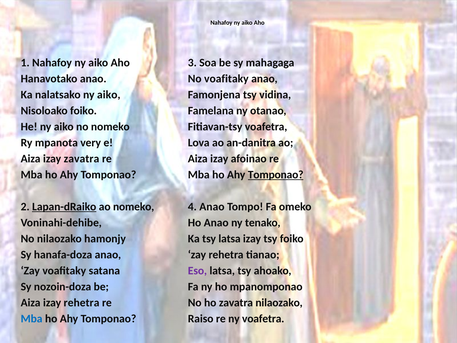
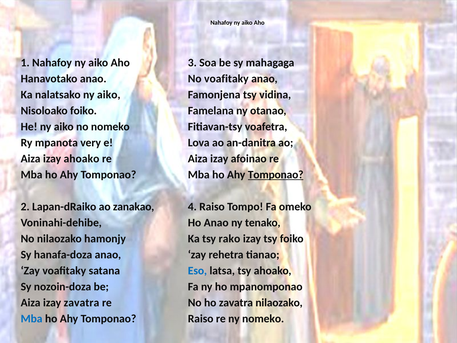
izay zavatra: zavatra -> ahoako
Lapan-dRaiko underline: present -> none
ao nomeko: nomeko -> zanakao
4 Anao: Anao -> Raiso
tsy latsa: latsa -> rako
Eso colour: purple -> blue
izay rehetra: rehetra -> zavatra
ny voafetra: voafetra -> nomeko
